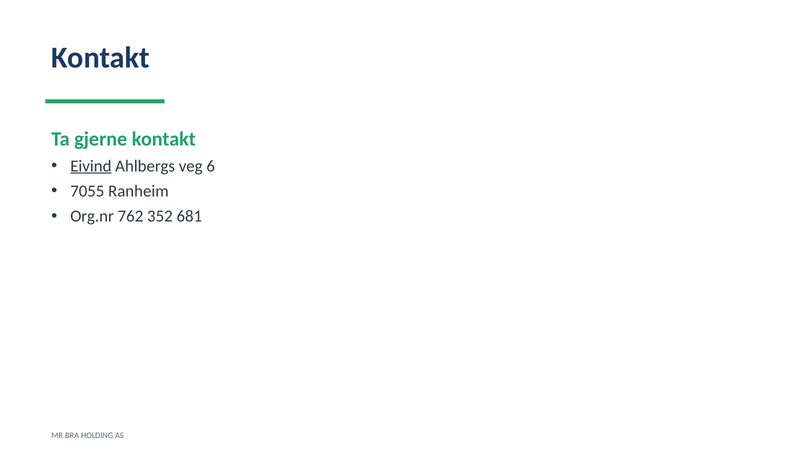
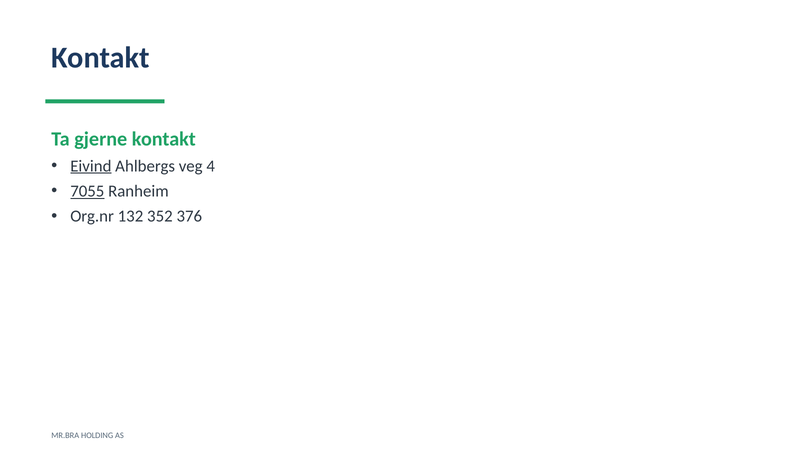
6: 6 -> 4
7055 underline: none -> present
762: 762 -> 132
681: 681 -> 376
